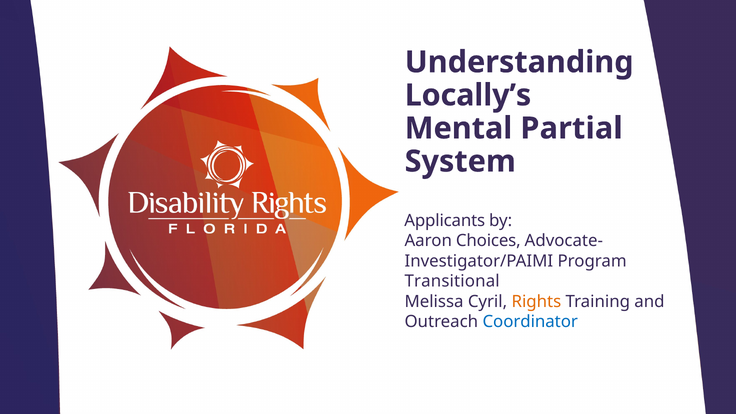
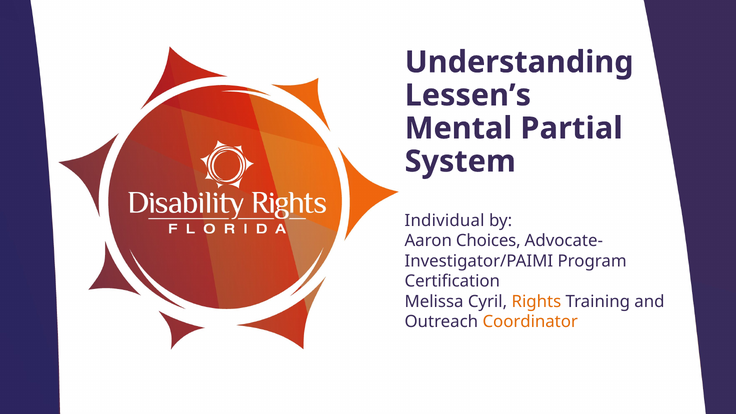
Locally’s: Locally’s -> Lessen’s
Applicants: Applicants -> Individual
Transitional: Transitional -> Certification
Coordinator colour: blue -> orange
